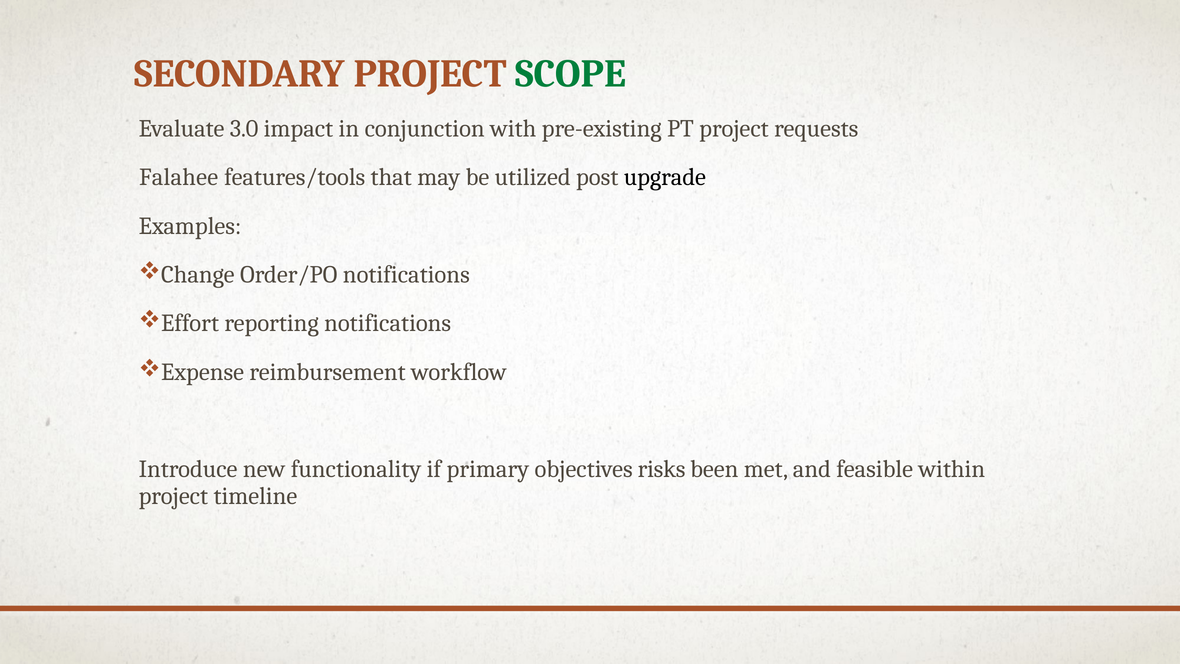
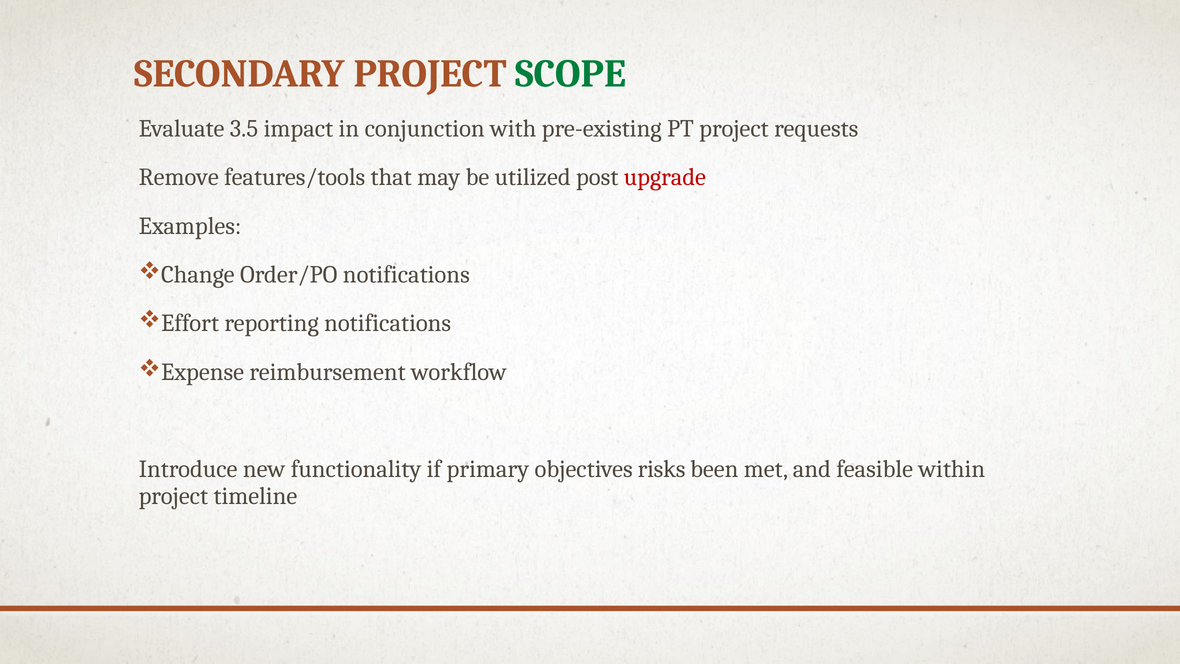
3.0: 3.0 -> 3.5
Falahee: Falahee -> Remove
upgrade colour: black -> red
